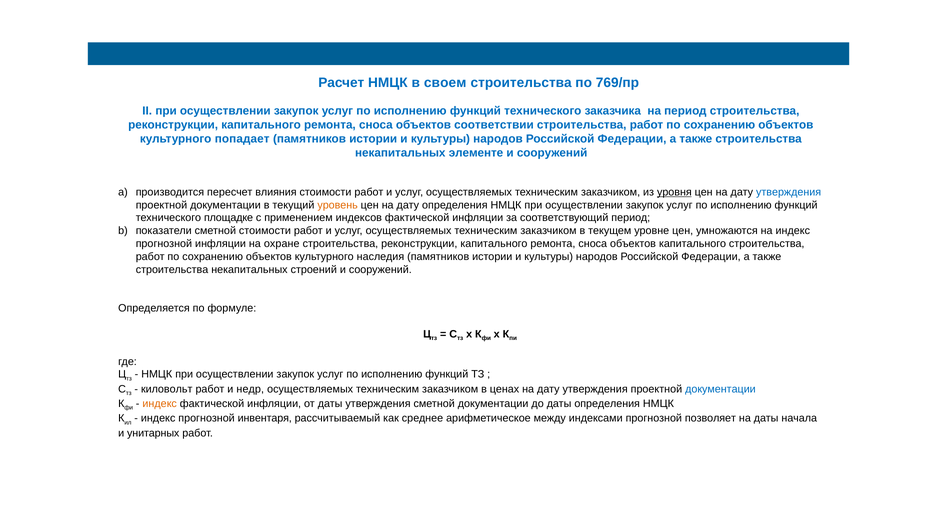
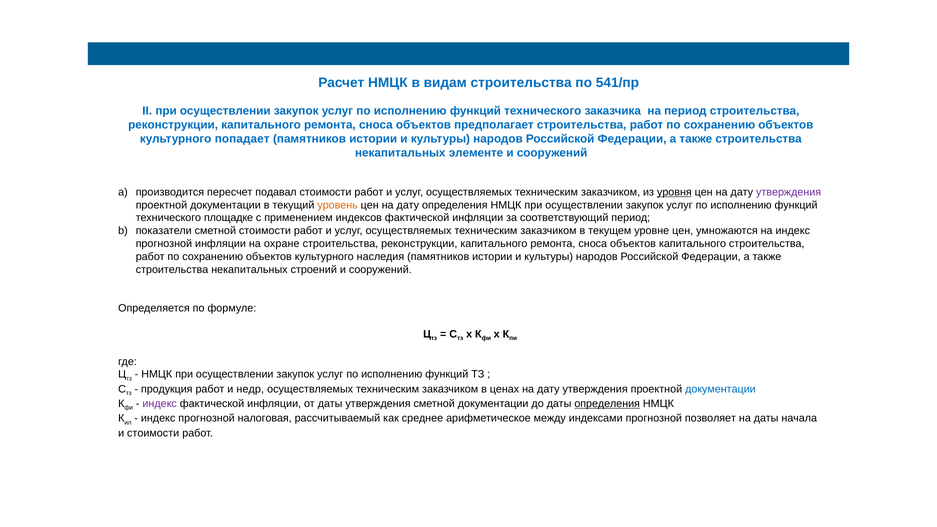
своем: своем -> видам
769/пр: 769/пр -> 541/пр
соответствии: соответствии -> предполагает
влияния: влияния -> подавал
утверждения at (789, 192) colour: blue -> purple
киловольт: киловольт -> продукция
индекс at (160, 404) colour: orange -> purple
определения at (607, 404) underline: none -> present
инвентаря: инвентаря -> налоговая
и унитарных: унитарных -> стоимости
